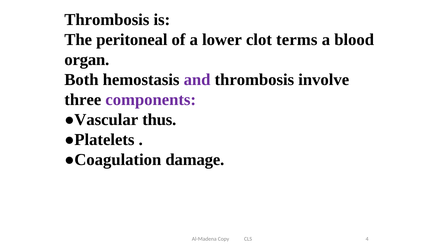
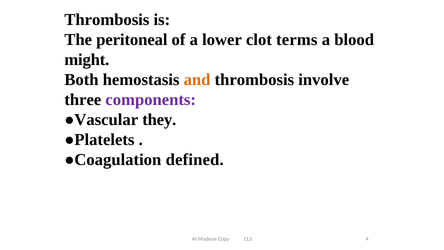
organ: organ -> might
and colour: purple -> orange
thus: thus -> they
damage: damage -> defined
